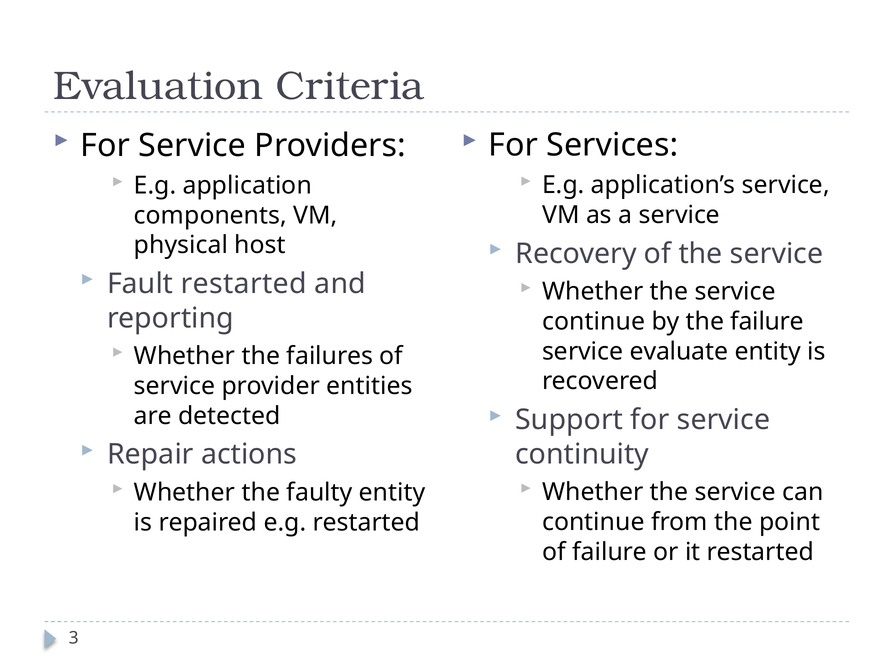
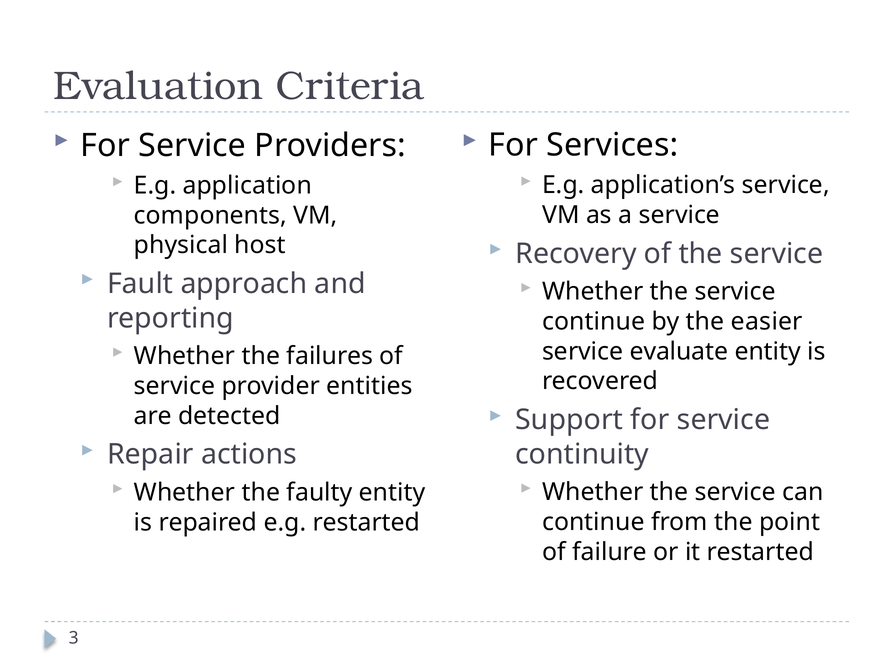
Fault restarted: restarted -> approach
the failure: failure -> easier
